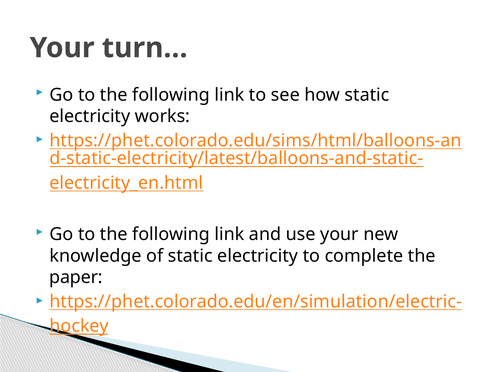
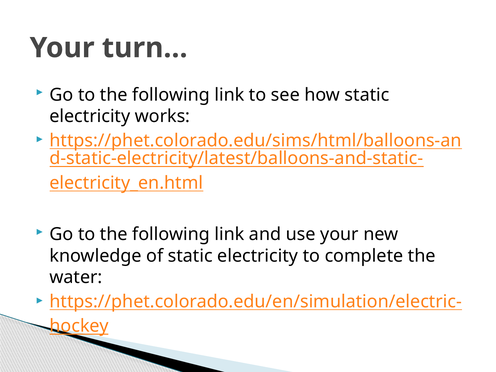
paper: paper -> water
